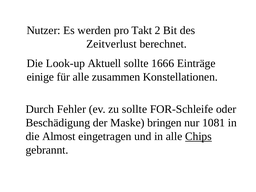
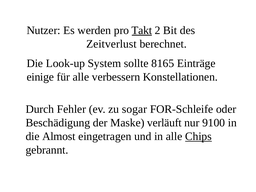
Takt underline: none -> present
Aktuell: Aktuell -> System
1666: 1666 -> 8165
zusammen: zusammen -> verbessern
zu sollte: sollte -> sogar
bringen: bringen -> verläuft
1081: 1081 -> 9100
